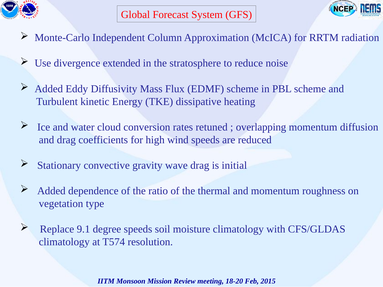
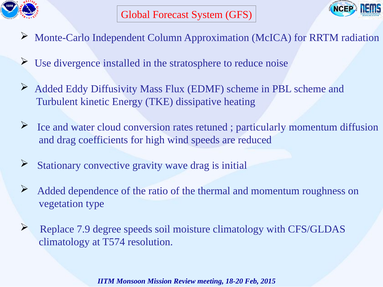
extended: extended -> installed
overlapping: overlapping -> particularly
9.1: 9.1 -> 7.9
